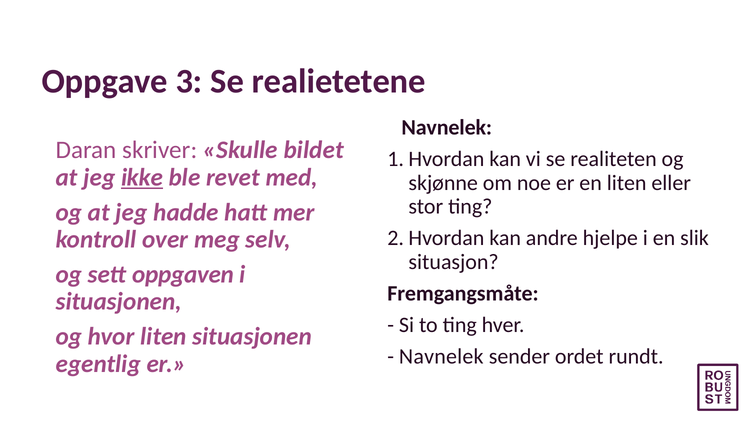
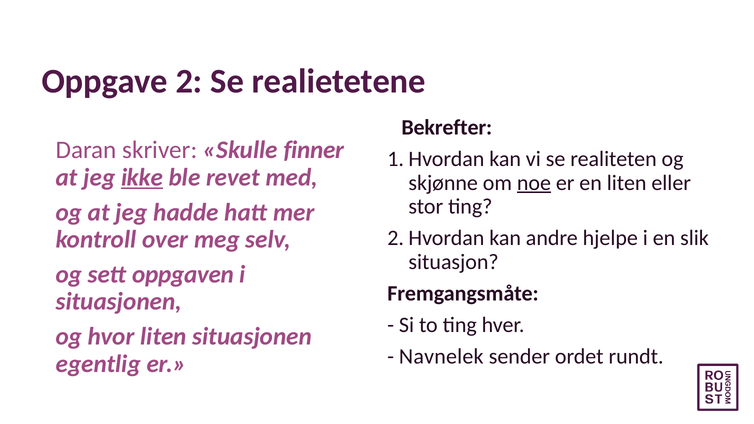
3: 3 -> 2
Navnelek at (447, 127): Navnelek -> Bekrefter
bildet: bildet -> finner
noe underline: none -> present
